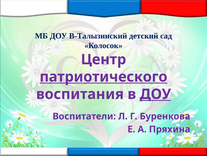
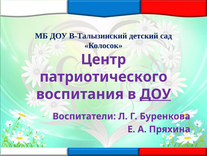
патриотического underline: present -> none
